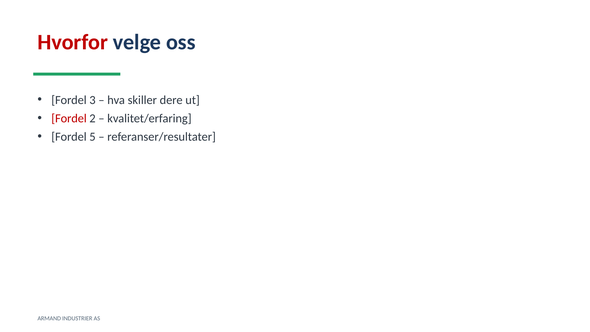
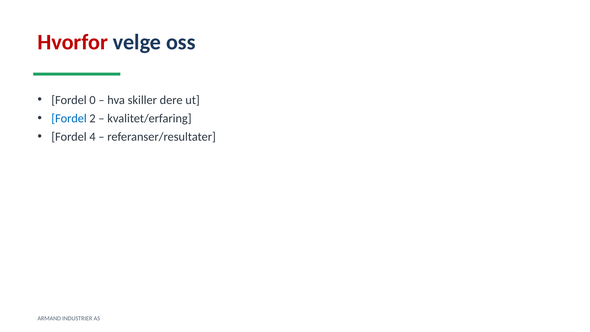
3: 3 -> 0
Fordel at (69, 118) colour: red -> blue
5: 5 -> 4
